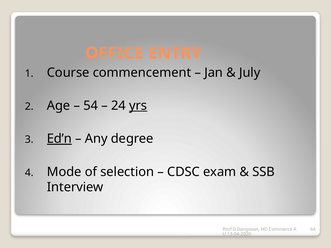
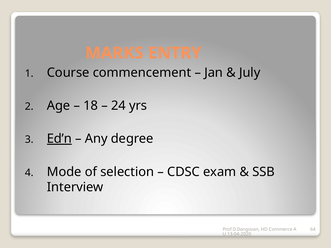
OFFICE: OFFICE -> MARKS
54: 54 -> 18
yrs underline: present -> none
